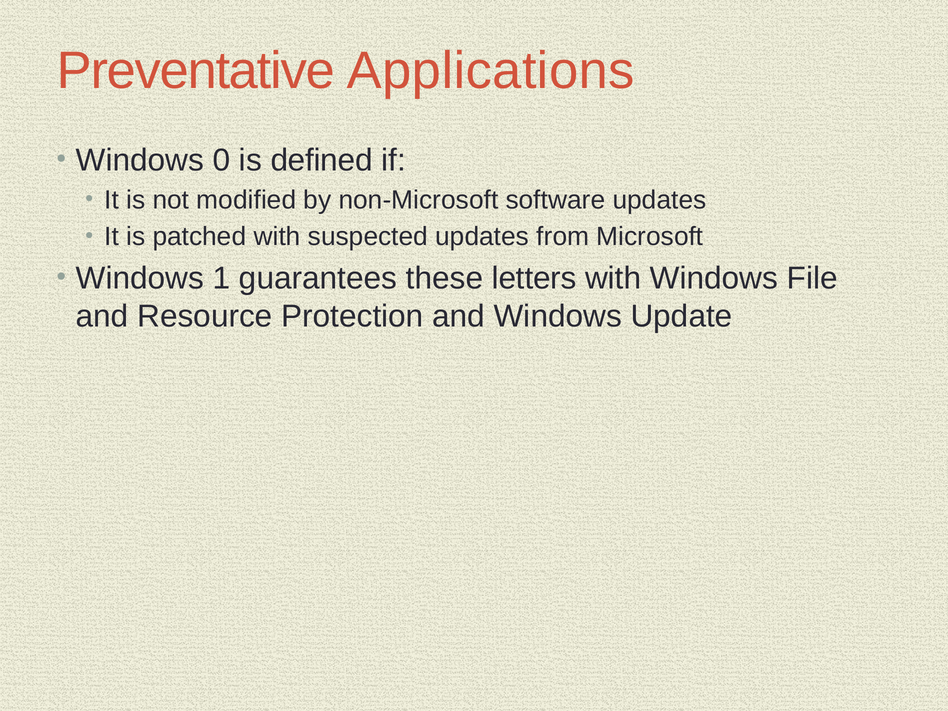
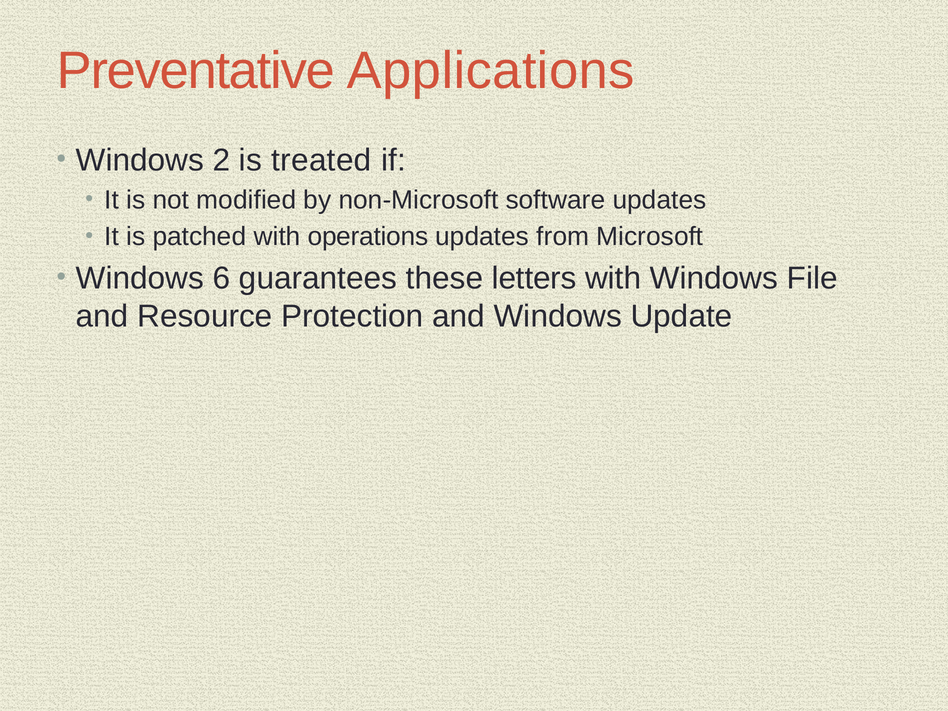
0: 0 -> 2
defined: defined -> treated
suspected: suspected -> operations
1: 1 -> 6
